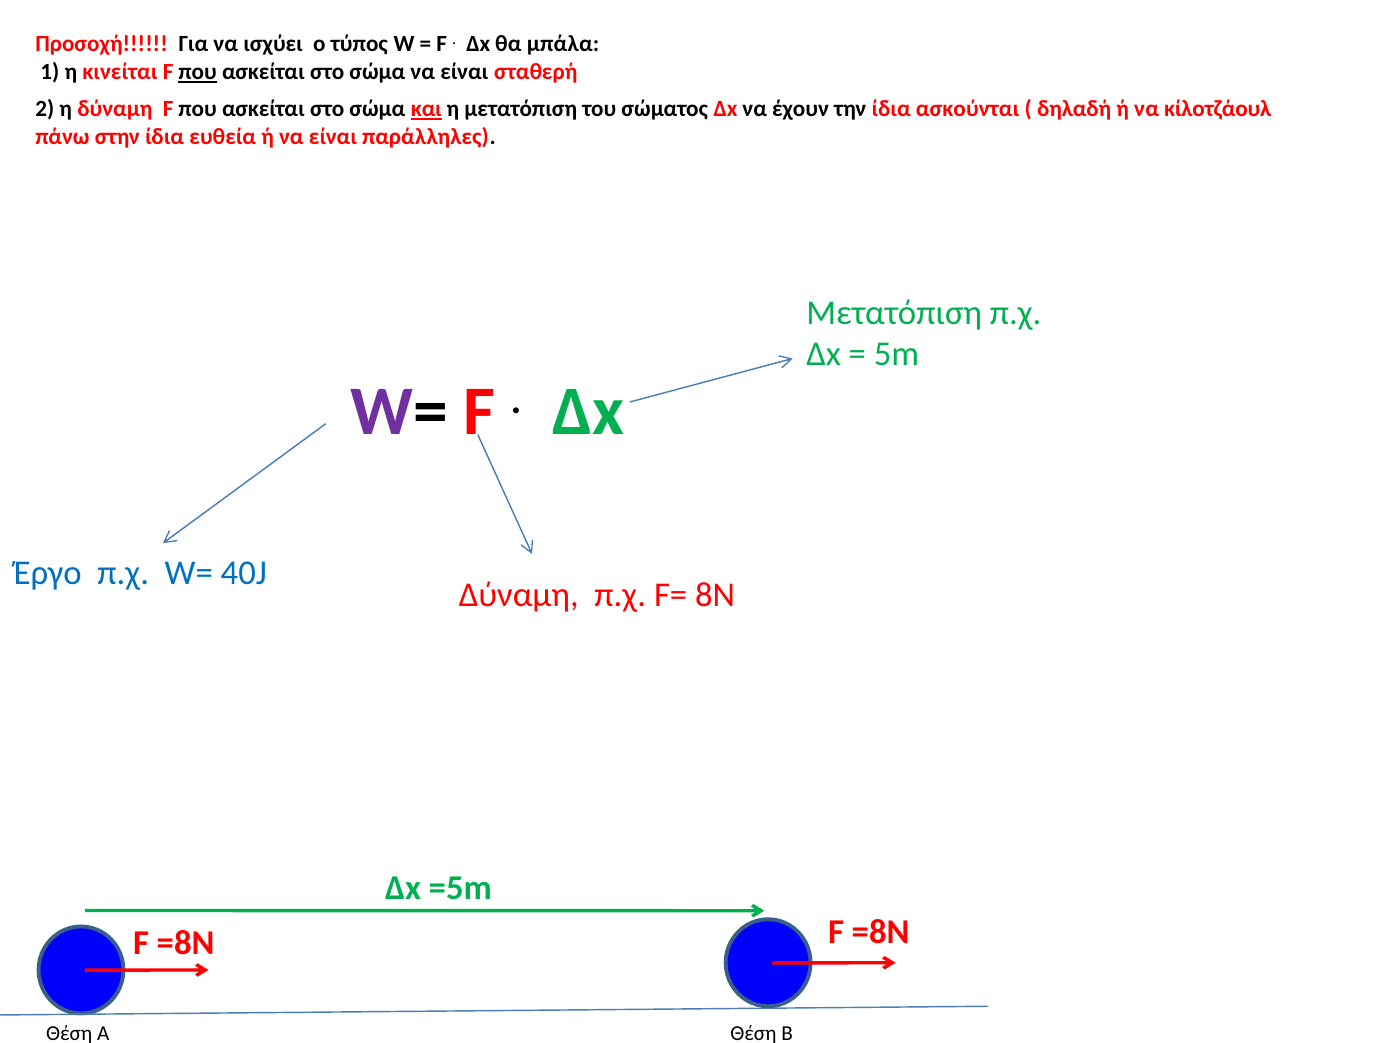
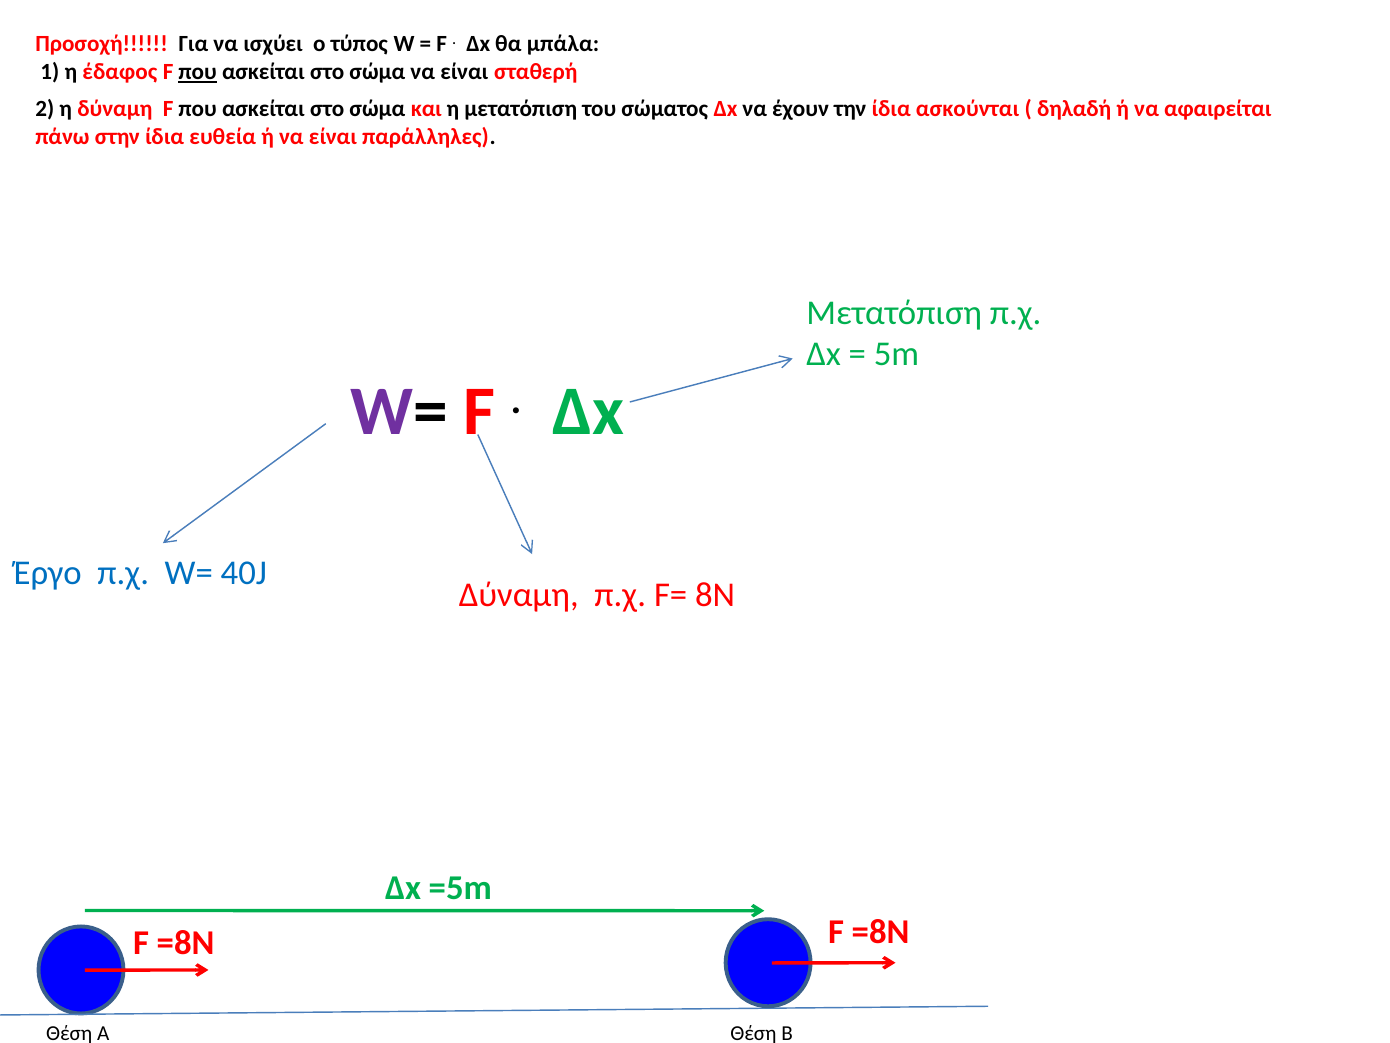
κινείται: κινείται -> έδαφος
και underline: present -> none
κίλοτζάουλ: κίλοτζάουλ -> αφαιρείται
